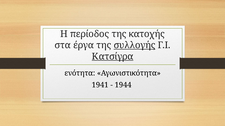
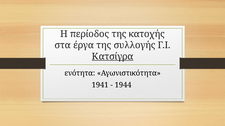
συλλογής underline: present -> none
